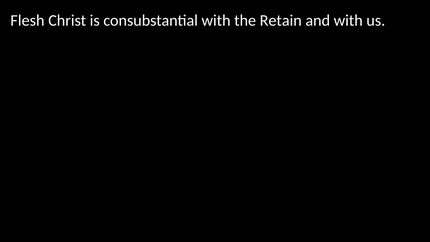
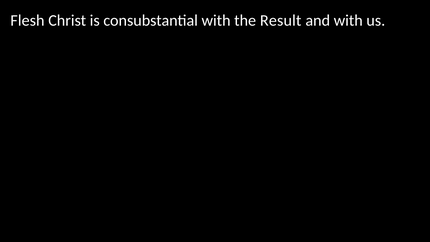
Retain: Retain -> Result
